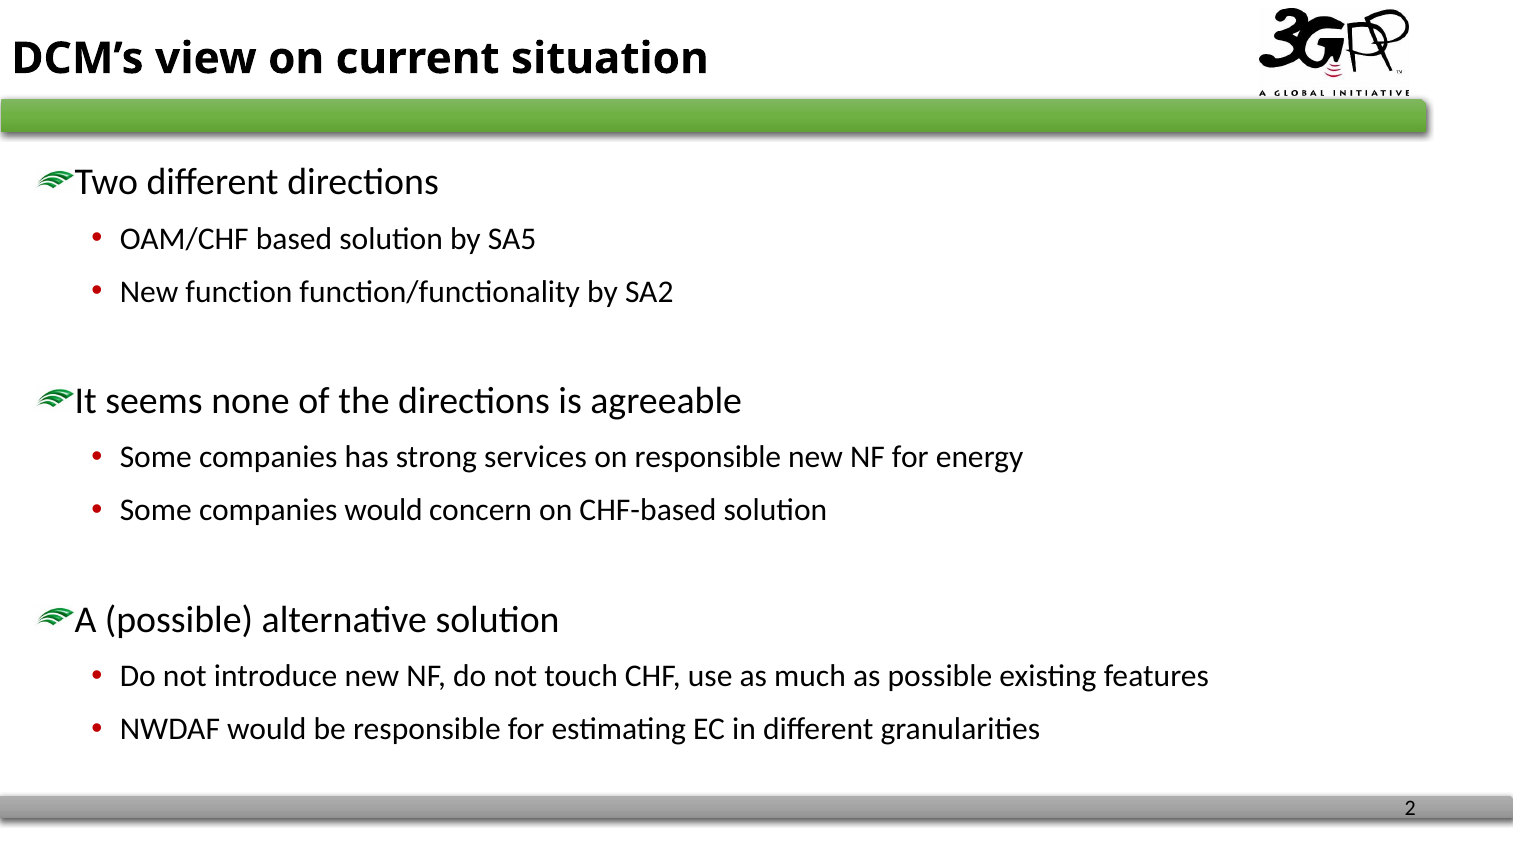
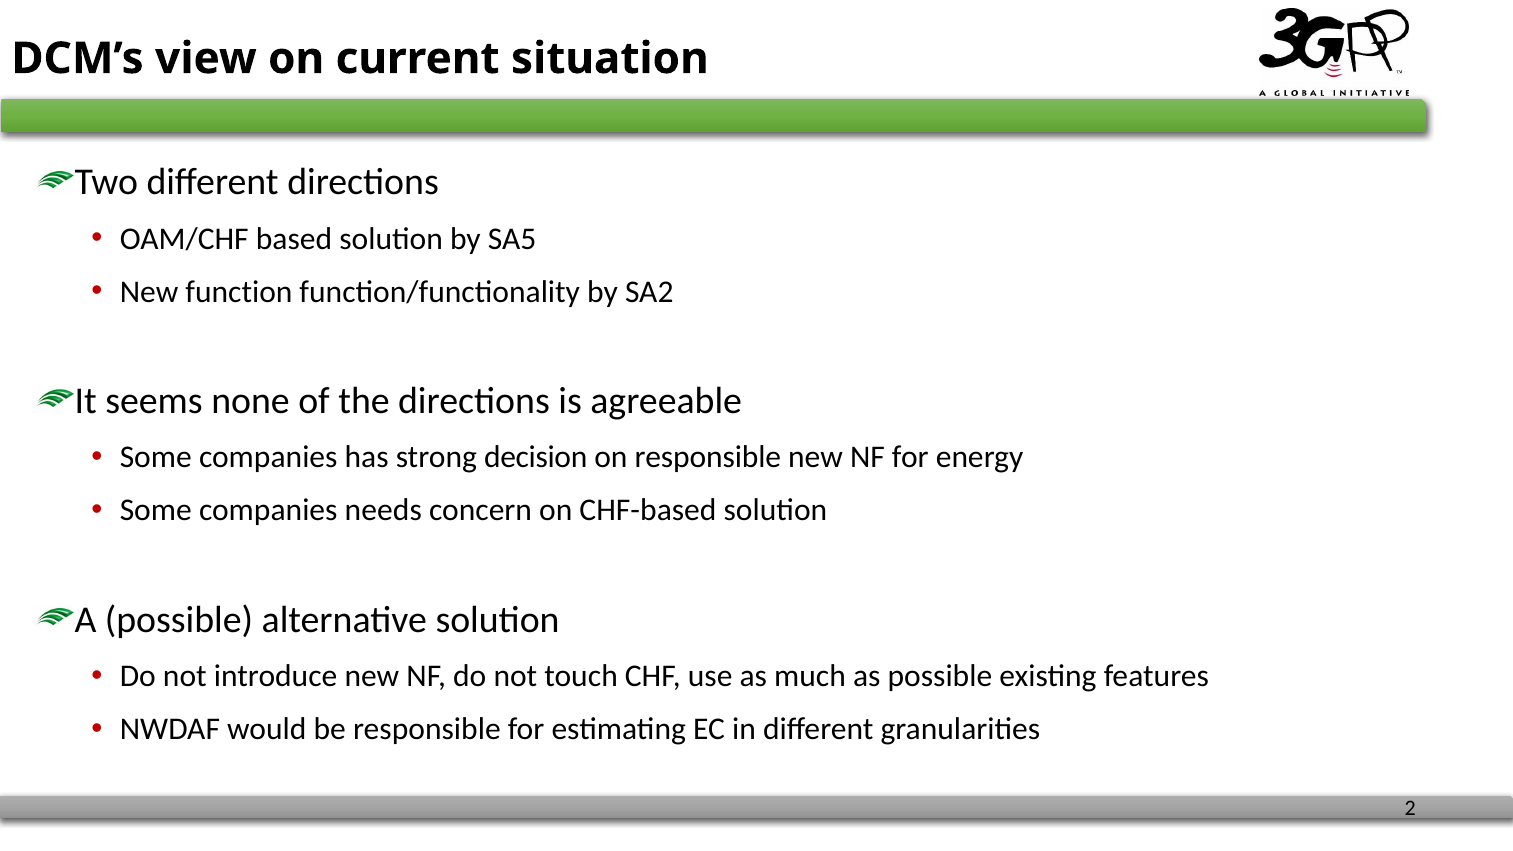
services: services -> decision
companies would: would -> needs
